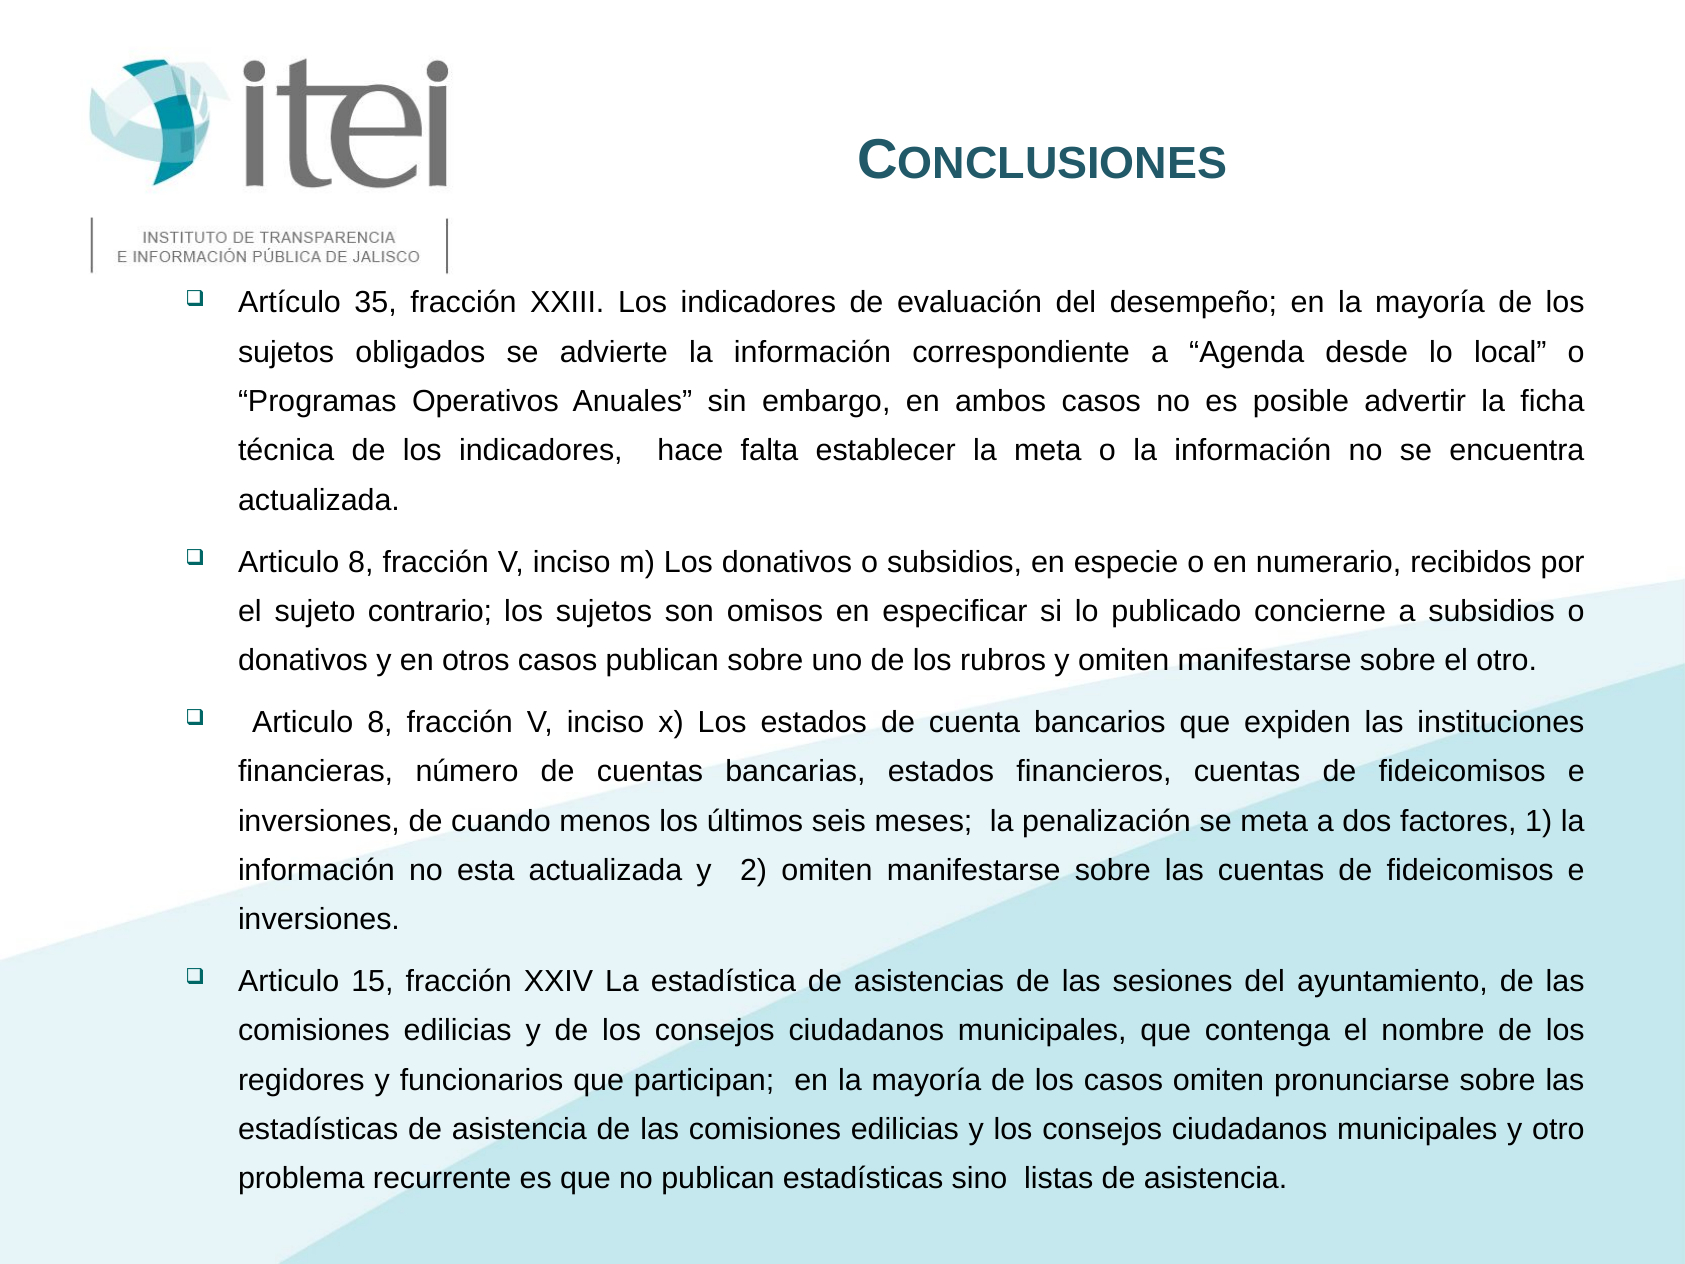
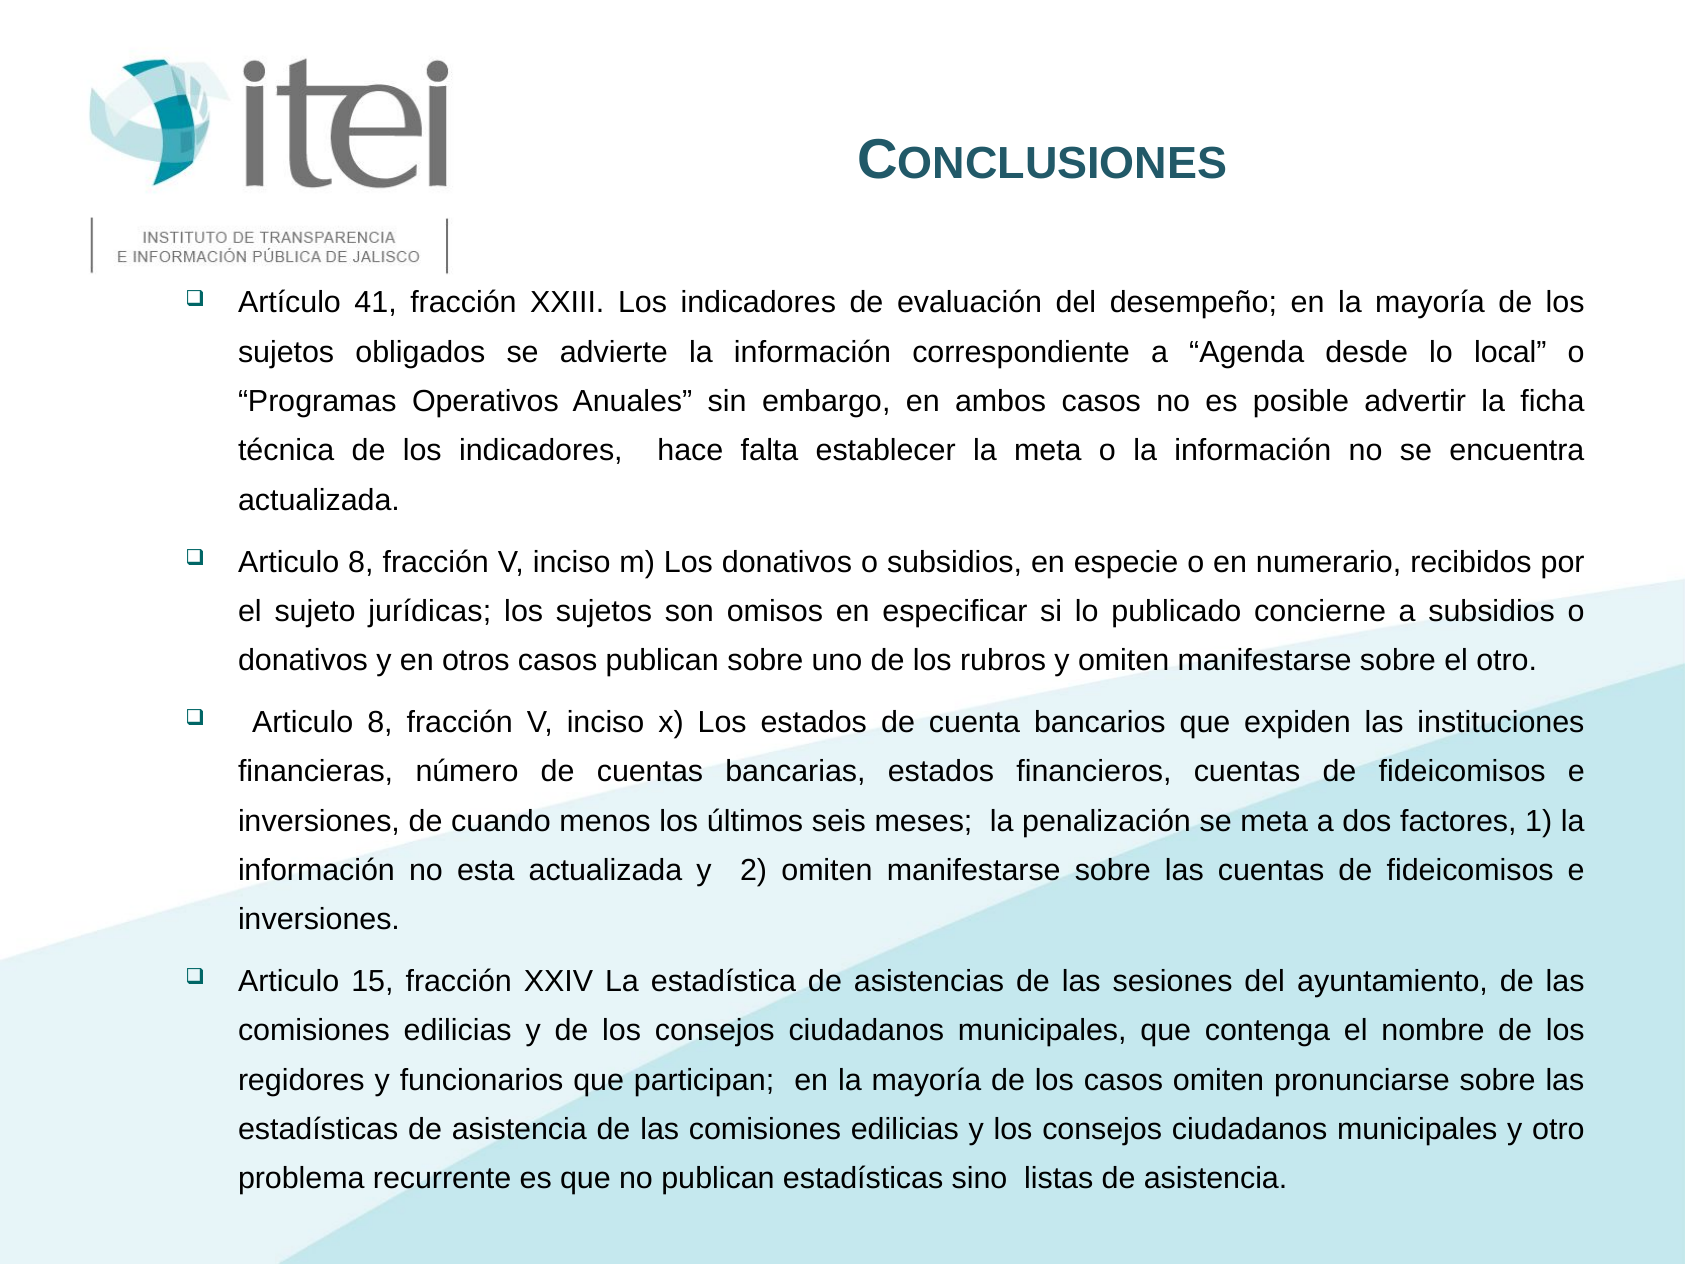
35: 35 -> 41
contrario: contrario -> jurídicas
